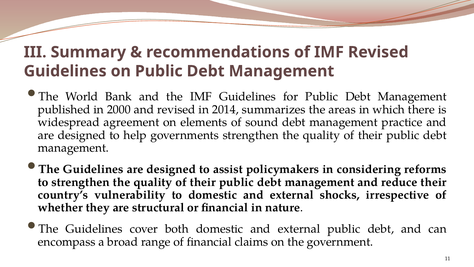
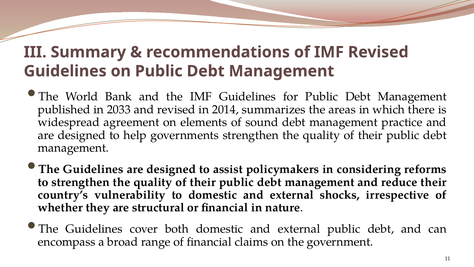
2000: 2000 -> 2033
